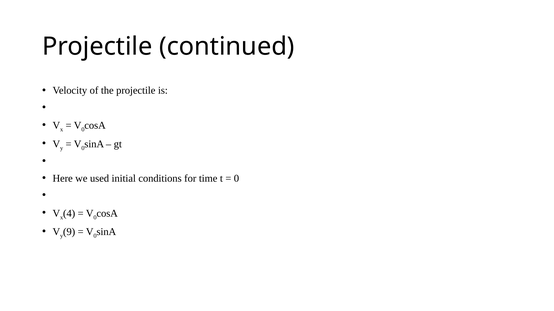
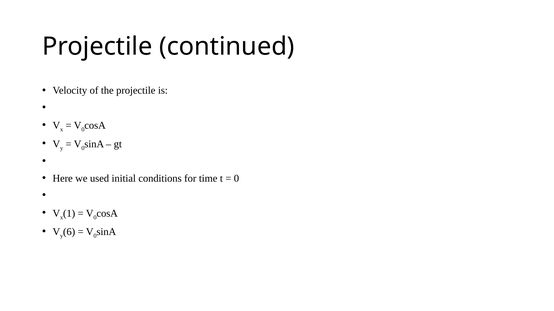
4: 4 -> 1
9: 9 -> 6
